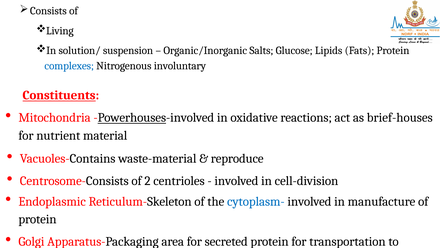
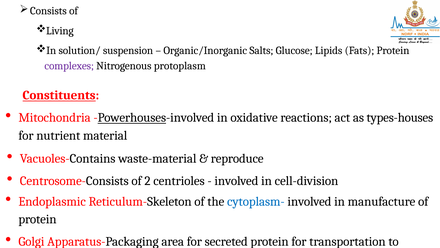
complexes colour: blue -> purple
involuntary: involuntary -> protoplasm
brief-houses: brief-houses -> types-houses
